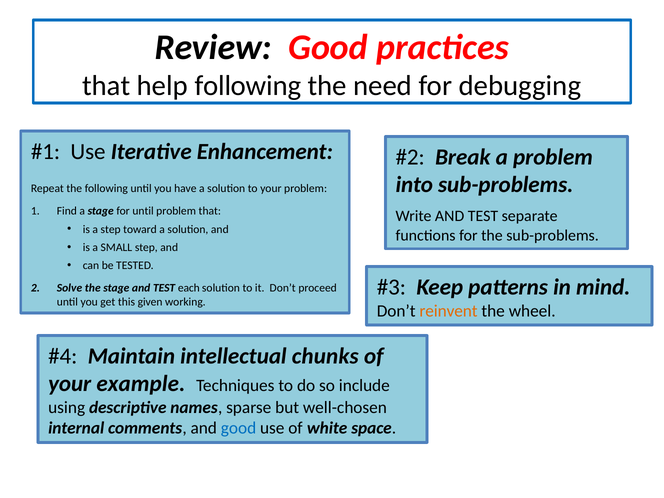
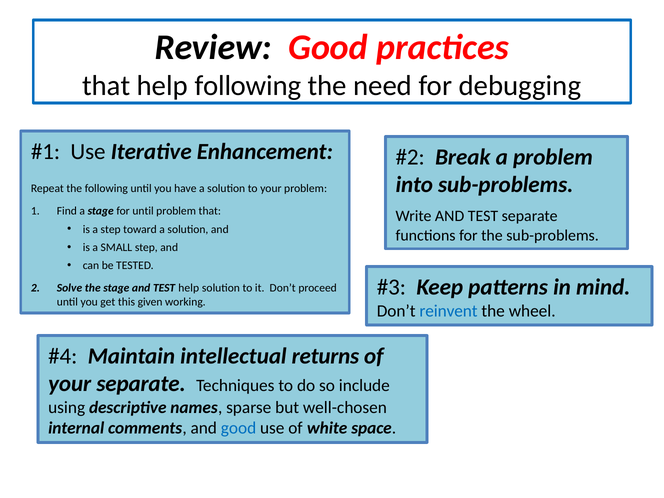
TEST each: each -> help
reinvent colour: orange -> blue
chunks: chunks -> returns
your example: example -> separate
